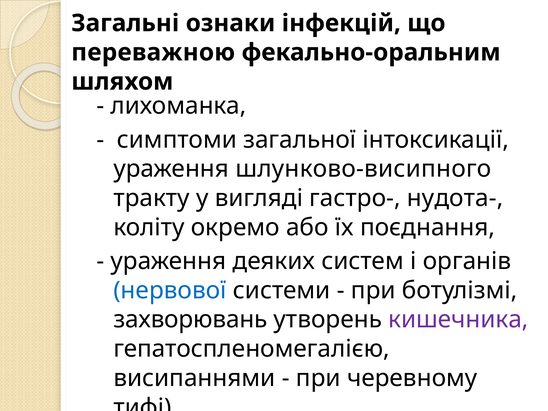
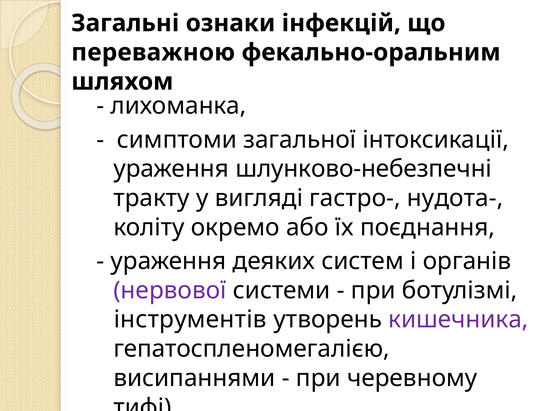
шлунково-висипного: шлунково-висипного -> шлунково-небезпечні
нервової colour: blue -> purple
захворювань: захворювань -> інструментів
